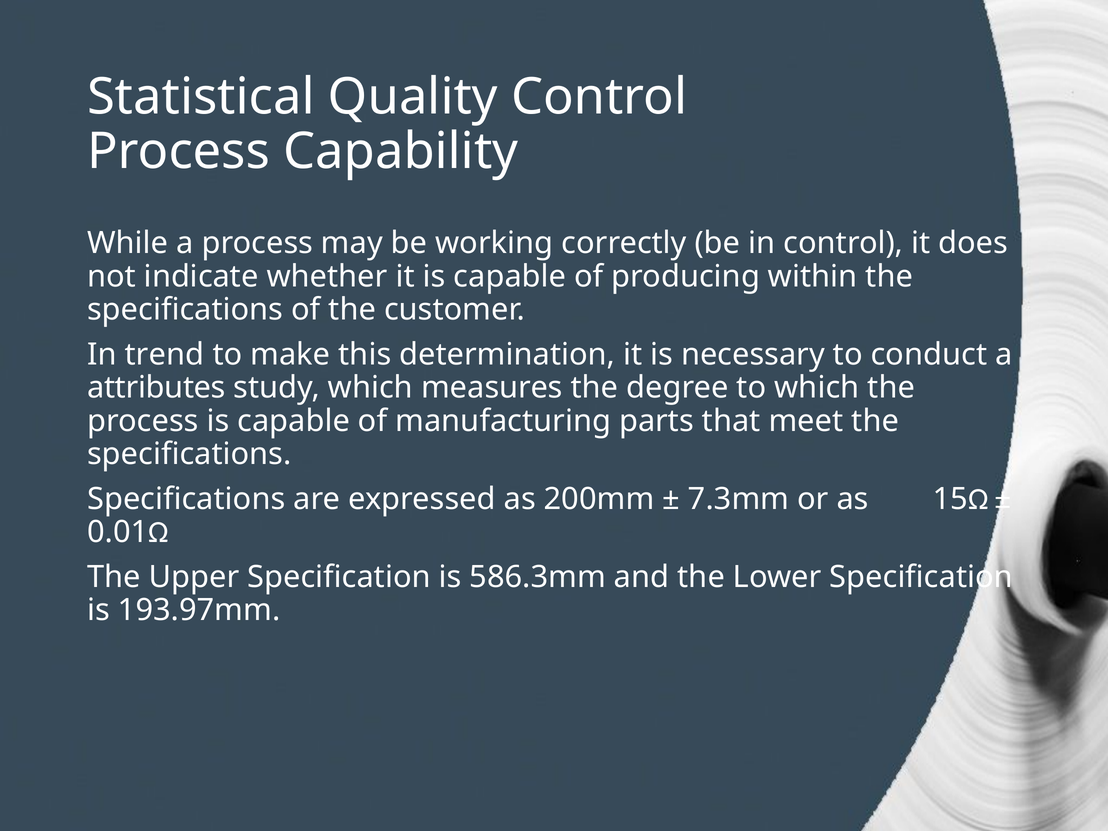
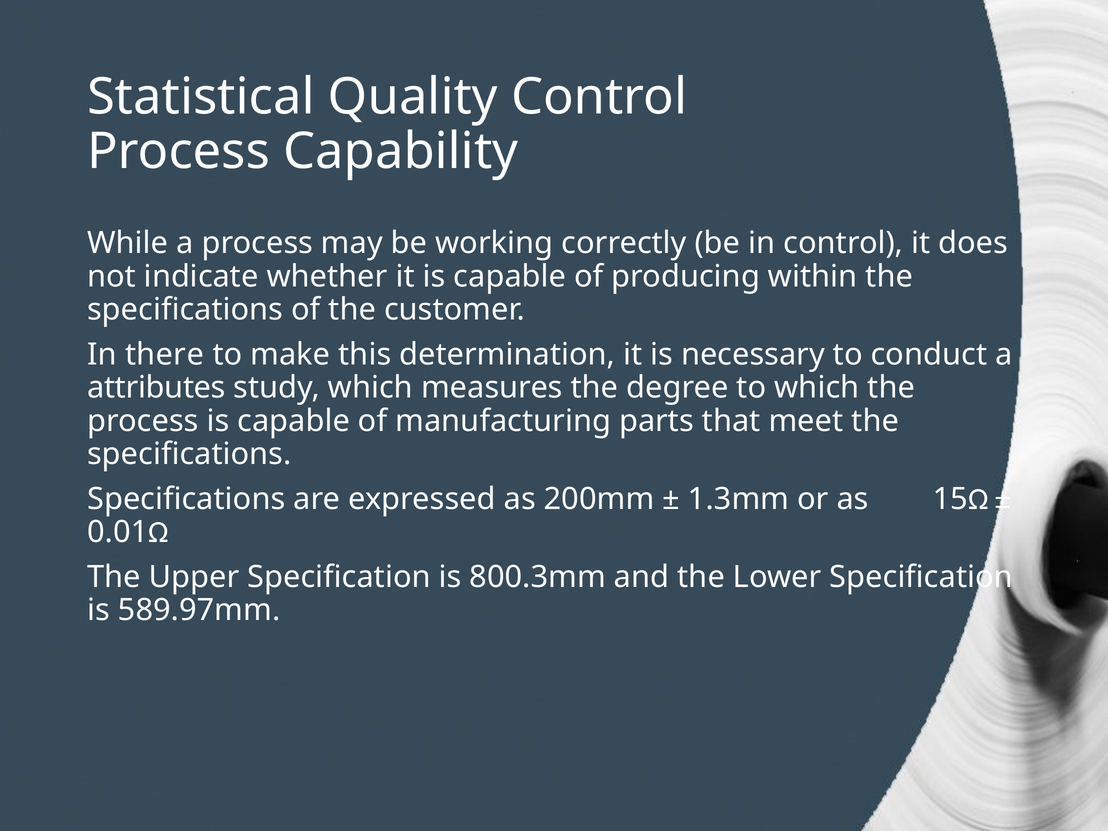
trend: trend -> there
7.3mm: 7.3mm -> 1.3mm
586.3mm: 586.3mm -> 800.3mm
193.97mm: 193.97mm -> 589.97mm
